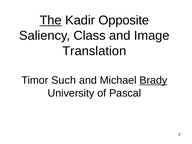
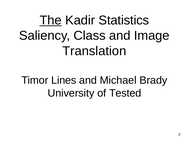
Opposite: Opposite -> Statistics
Such: Such -> Lines
Brady underline: present -> none
Pascal: Pascal -> Tested
